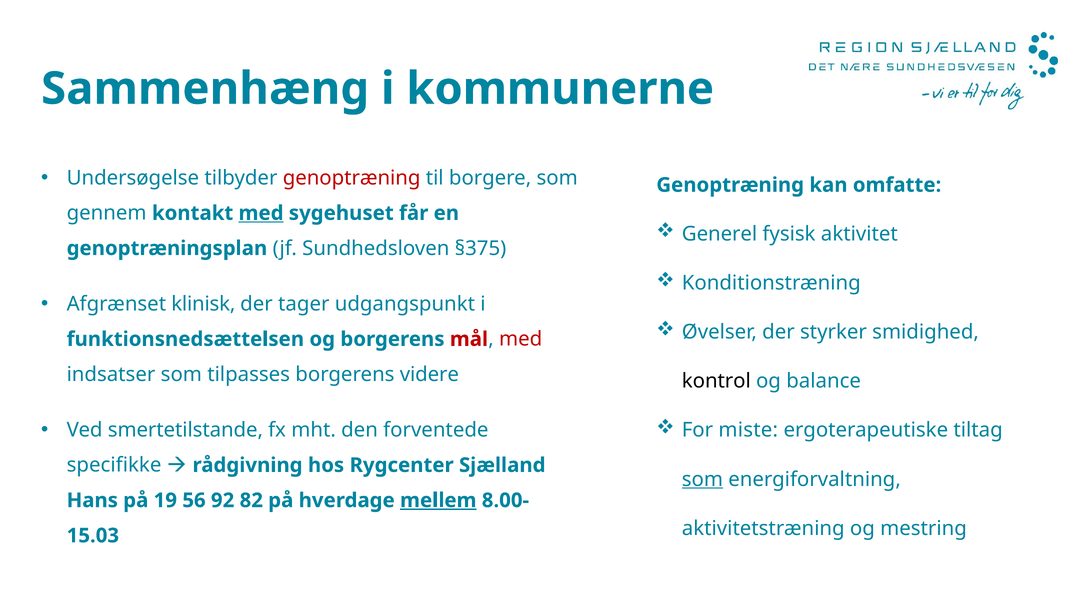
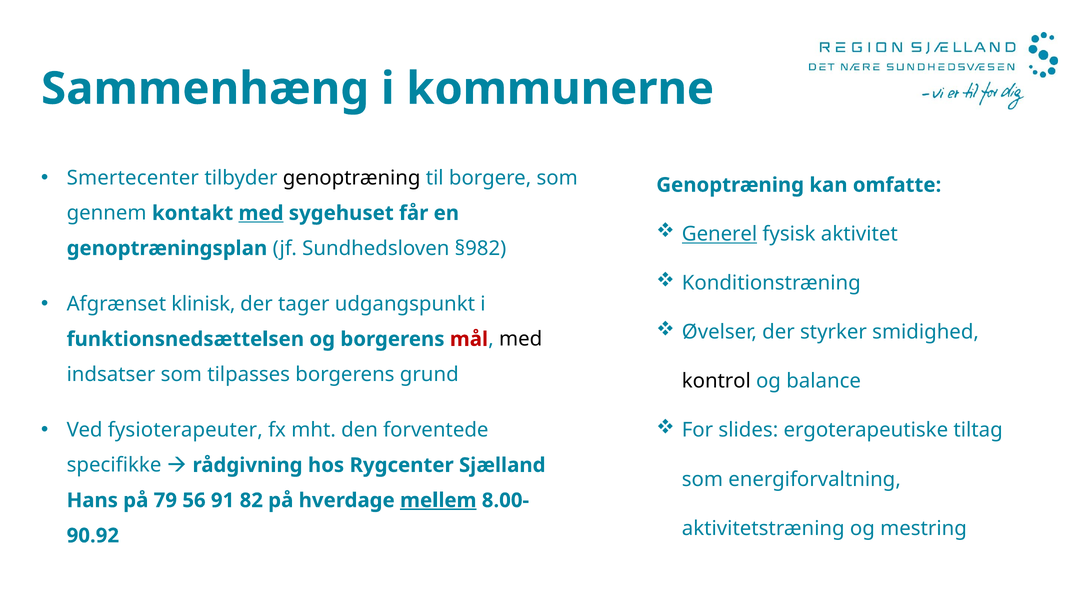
Undersøgelse: Undersøgelse -> Smertecenter
genoptræning at (352, 178) colour: red -> black
Generel underline: none -> present
§375: §375 -> §982
med at (521, 339) colour: red -> black
videre: videre -> grund
smertetilstande: smertetilstande -> fysioterapeuter
miste: miste -> slides
som at (702, 479) underline: present -> none
19: 19 -> 79
92: 92 -> 91
15.03: 15.03 -> 90.92
